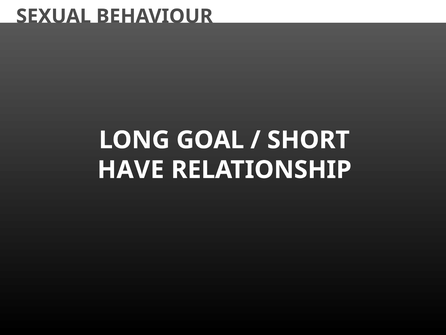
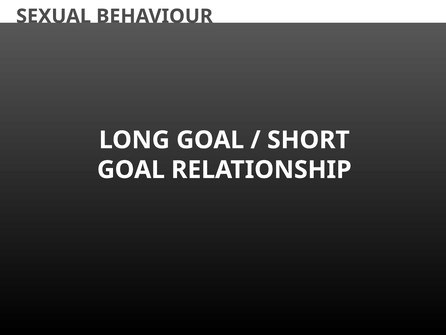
HAVE at (131, 170): HAVE -> GOAL
